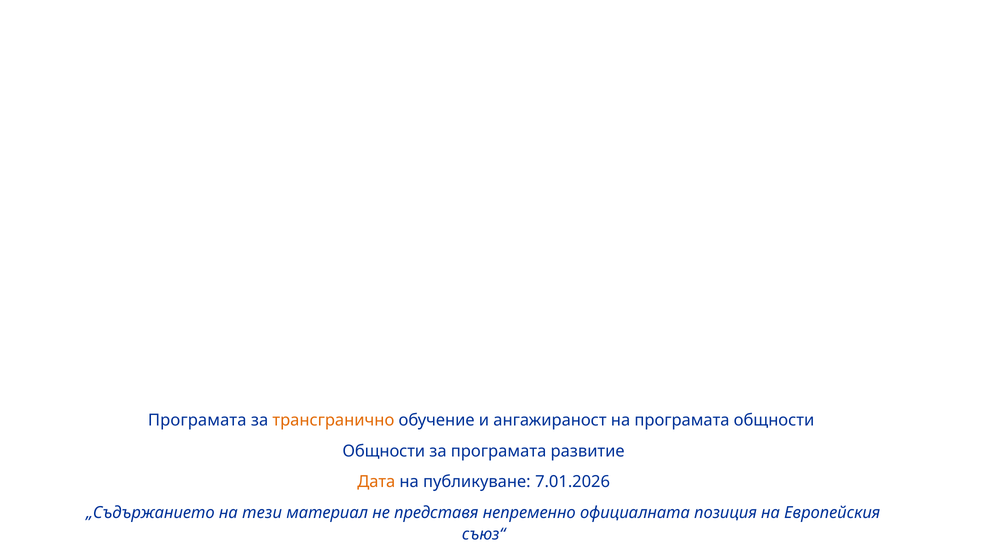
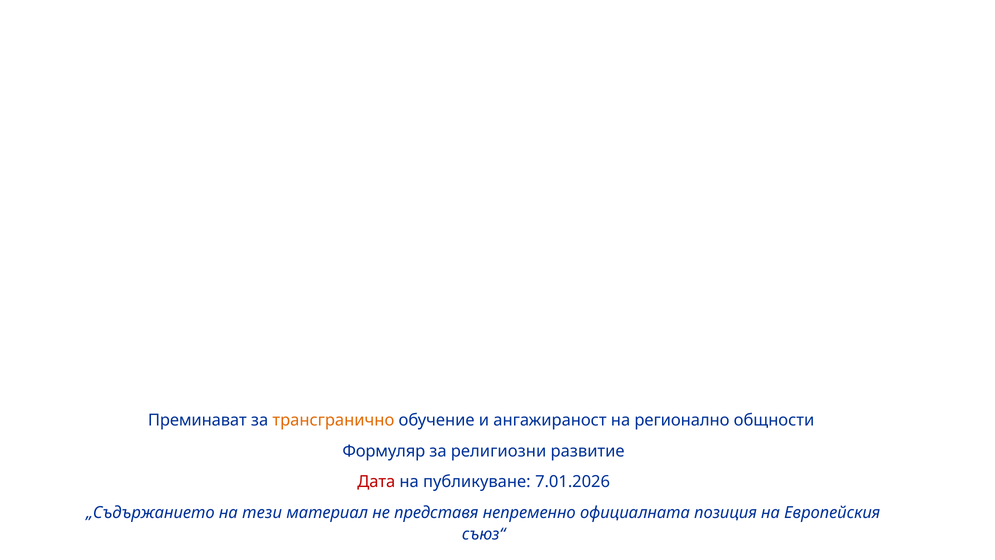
Програмата at (197, 420): Програмата -> Преминават
на програмата: програмата -> регионално
Общности at (384, 451): Общности -> Формуляр
за програмата: програмата -> религиозни
Дата colour: orange -> red
